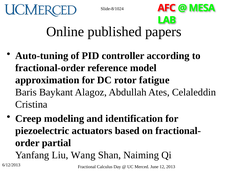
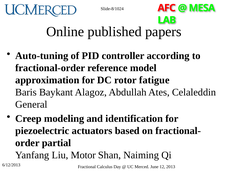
Cristina: Cristina -> General
Wang: Wang -> Motor
